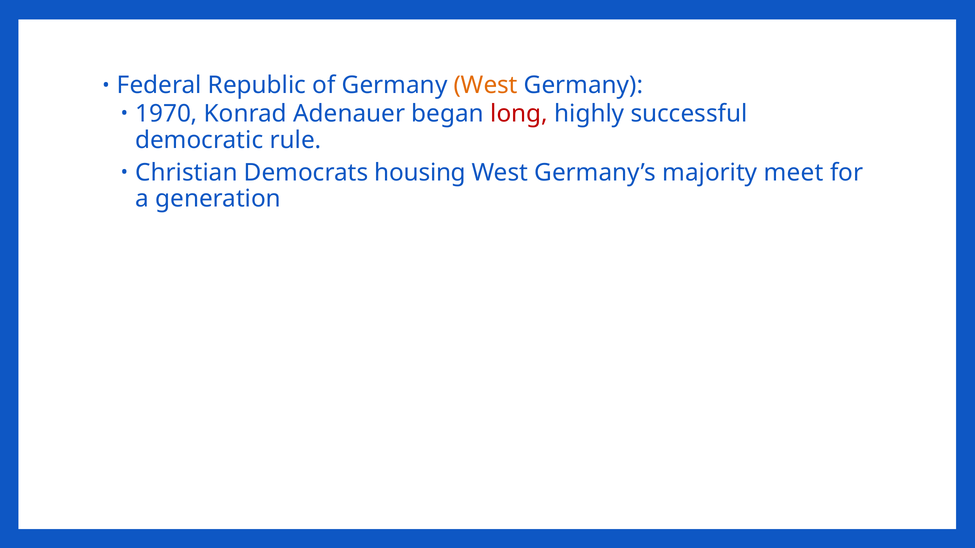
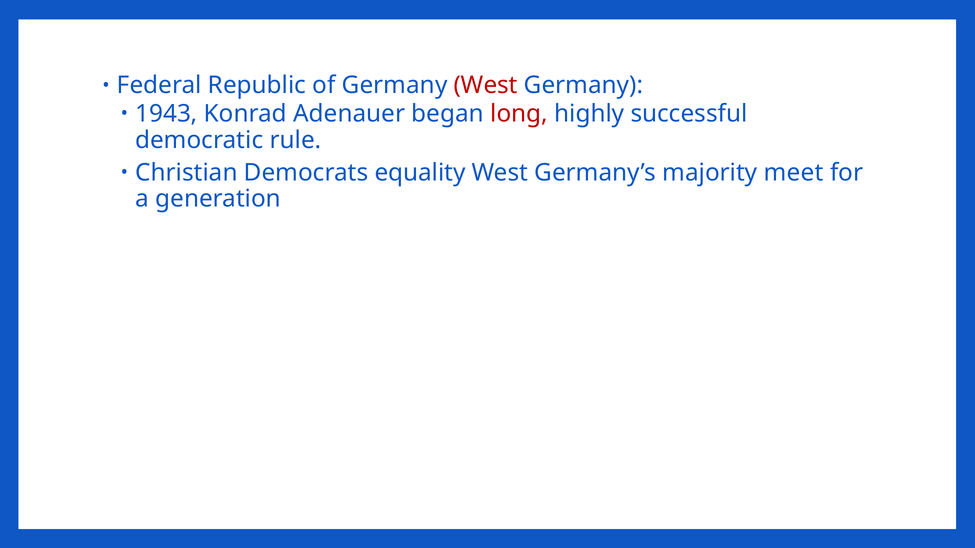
West at (486, 86) colour: orange -> red
1970: 1970 -> 1943
housing: housing -> equality
